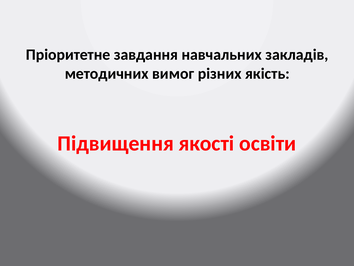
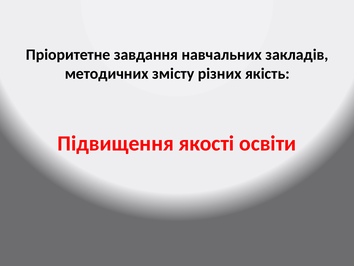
вимог: вимог -> змісту
